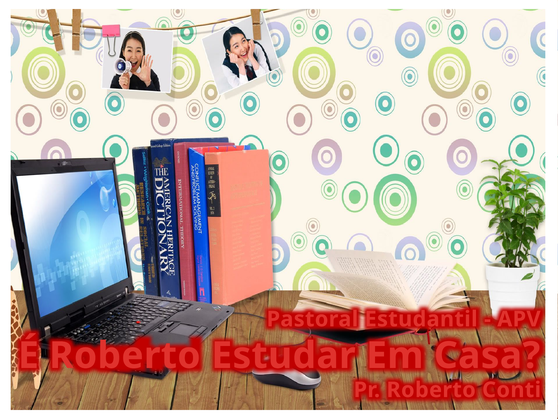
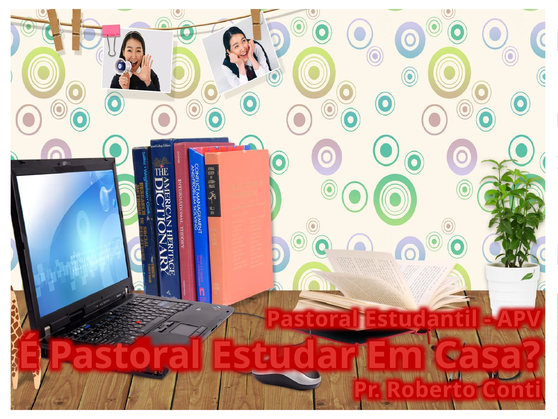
É Roberto: Roberto -> Pastoral
